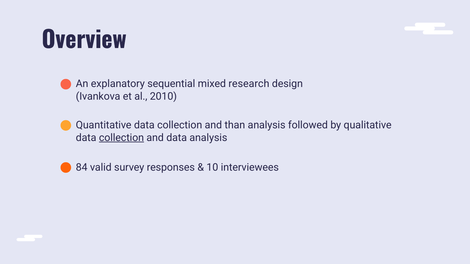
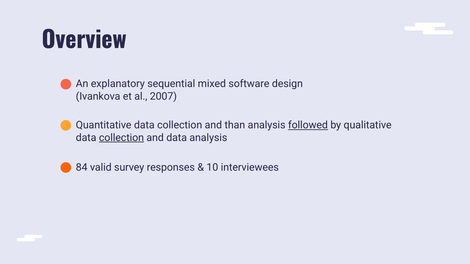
research: research -> software
2010: 2010 -> 2007
followed underline: none -> present
